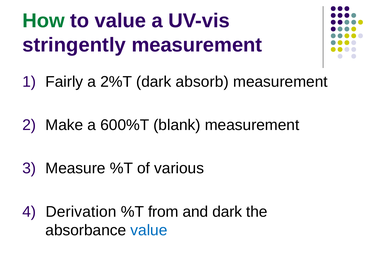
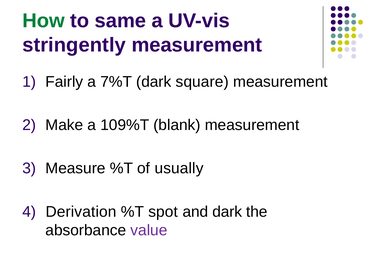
to value: value -> same
2%T: 2%T -> 7%T
absorb: absorb -> square
600%T: 600%T -> 109%T
various: various -> usually
from: from -> spot
value at (149, 230) colour: blue -> purple
